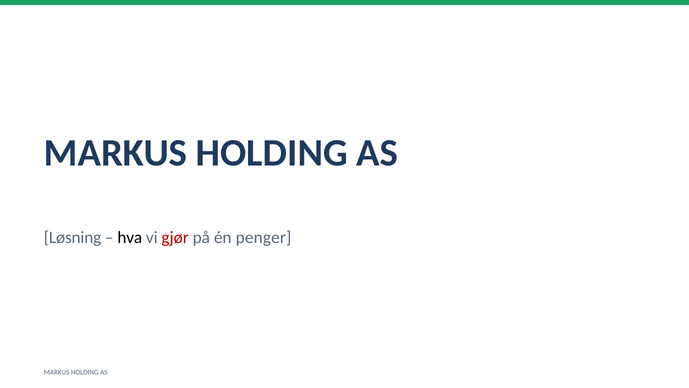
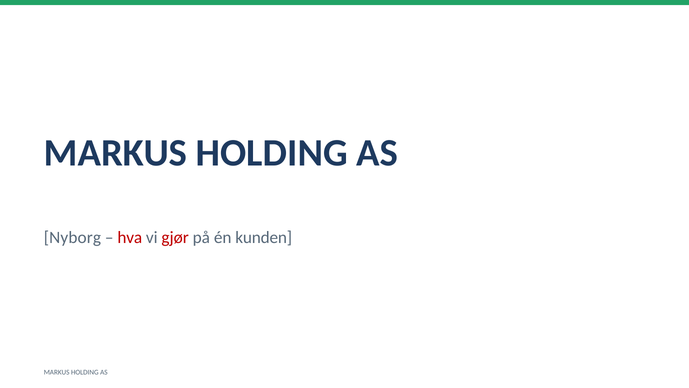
Løsning: Løsning -> Nyborg
hva colour: black -> red
penger: penger -> kunden
